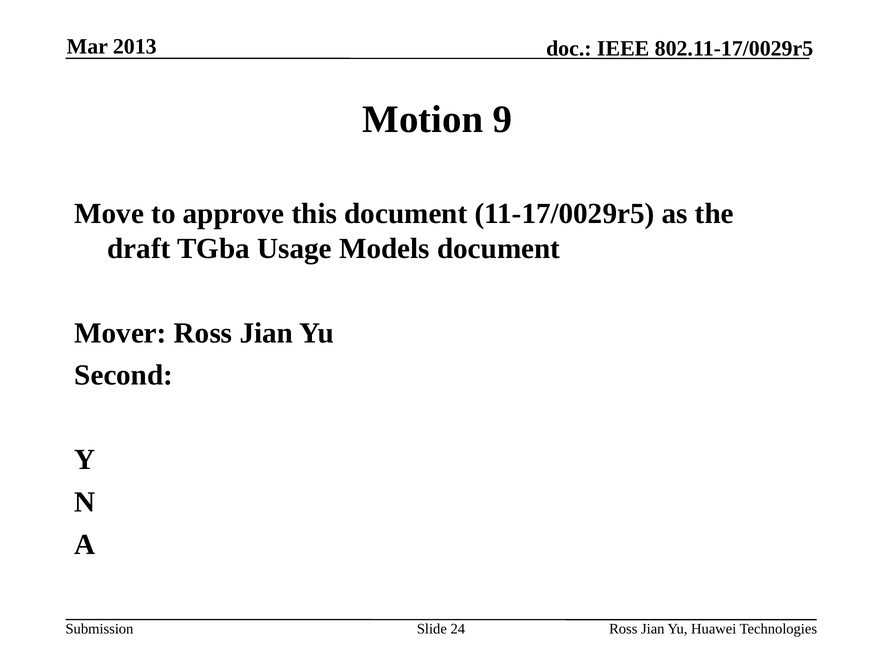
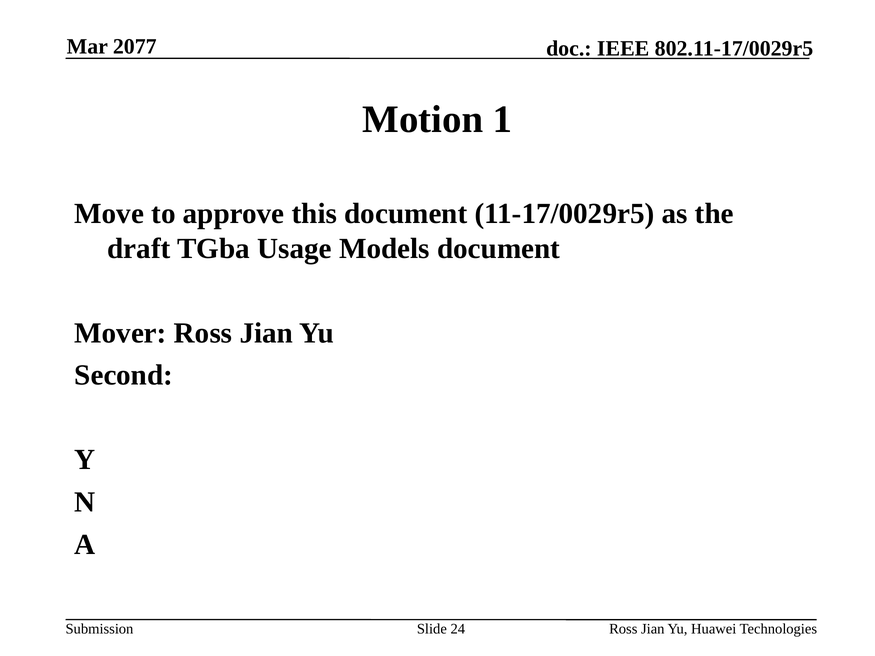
2013: 2013 -> 2077
9: 9 -> 1
